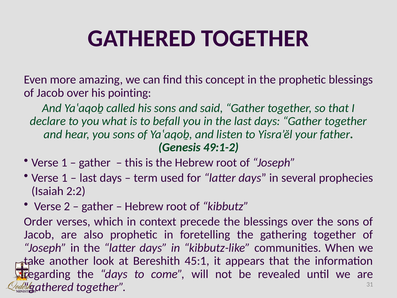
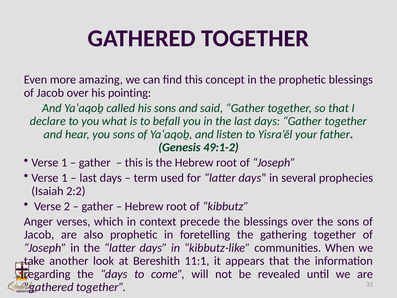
Order: Order -> Anger
45:1: 45:1 -> 11:1
